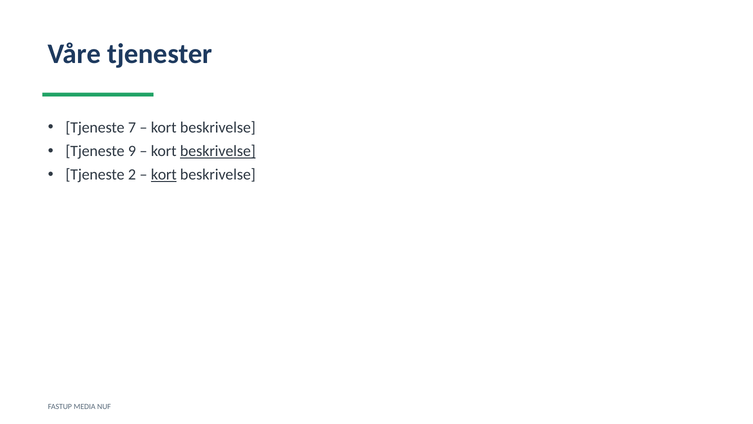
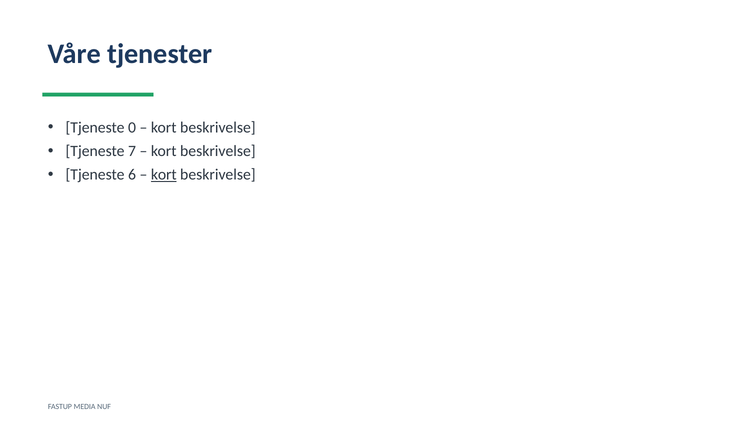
7: 7 -> 0
9: 9 -> 7
beskrivelse at (218, 151) underline: present -> none
2: 2 -> 6
